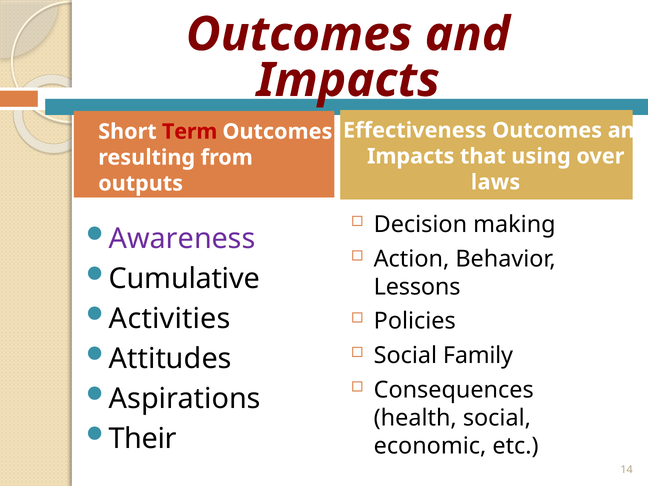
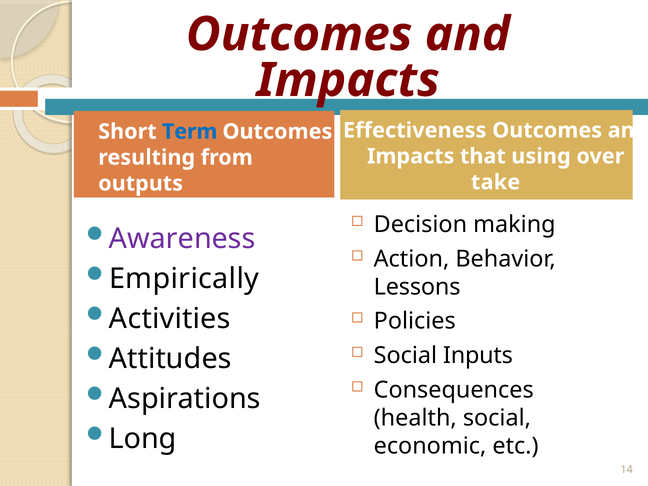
Term colour: red -> blue
laws: laws -> take
Cumulative: Cumulative -> Empirically
Family: Family -> Inputs
Their: Their -> Long
